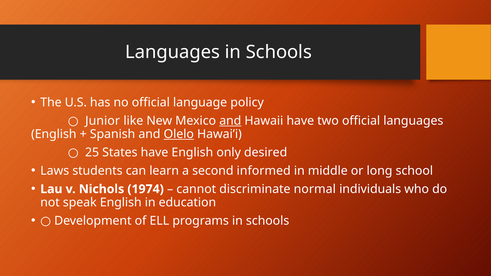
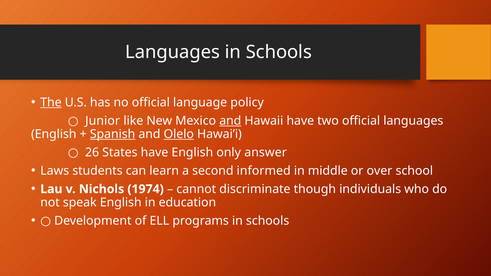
The underline: none -> present
Spanish underline: none -> present
25: 25 -> 26
desired: desired -> answer
long: long -> over
normal: normal -> though
